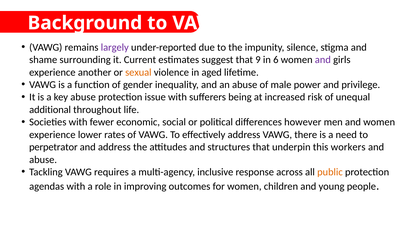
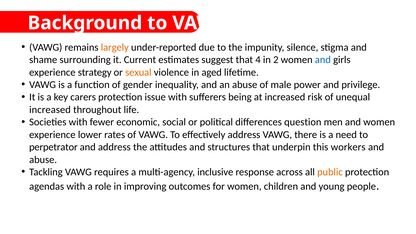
largely colour: purple -> orange
9: 9 -> 4
6: 6 -> 2
and at (323, 60) colour: purple -> blue
another: another -> strategy
key abuse: abuse -> carers
additional at (50, 110): additional -> increased
however: however -> question
